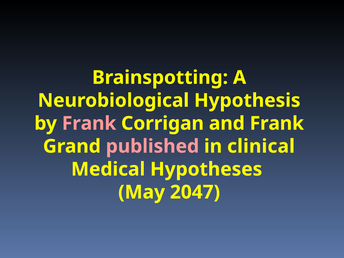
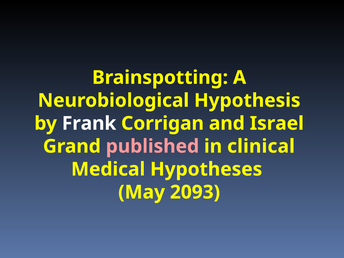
Frank at (89, 123) colour: pink -> white
and Frank: Frank -> Israel
2047: 2047 -> 2093
